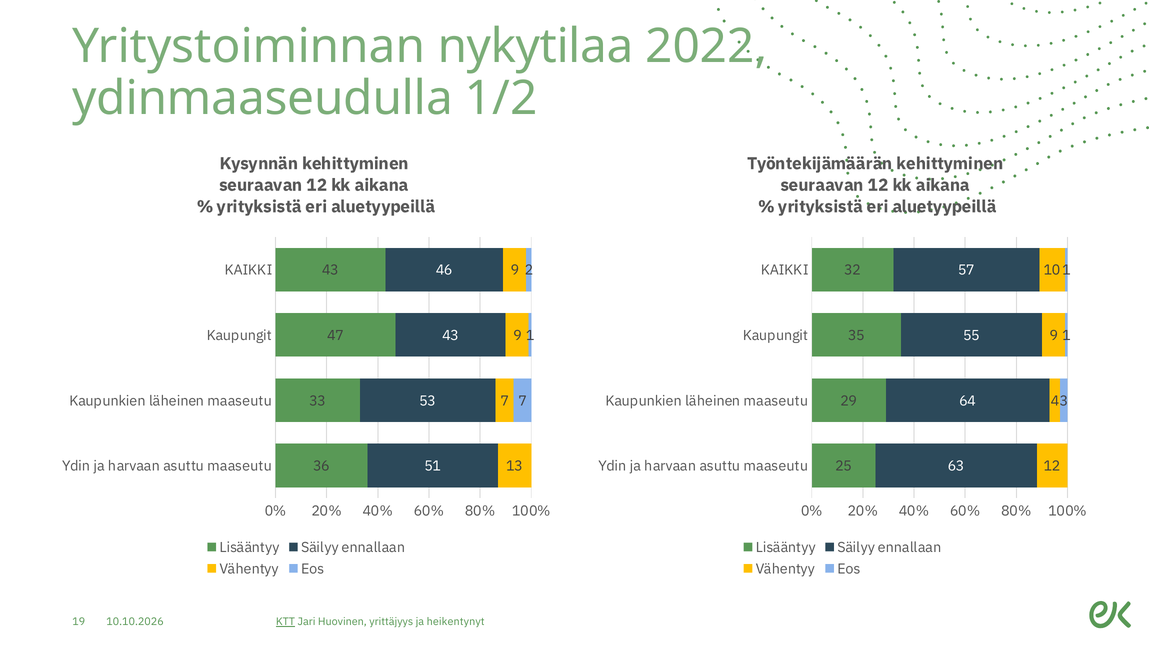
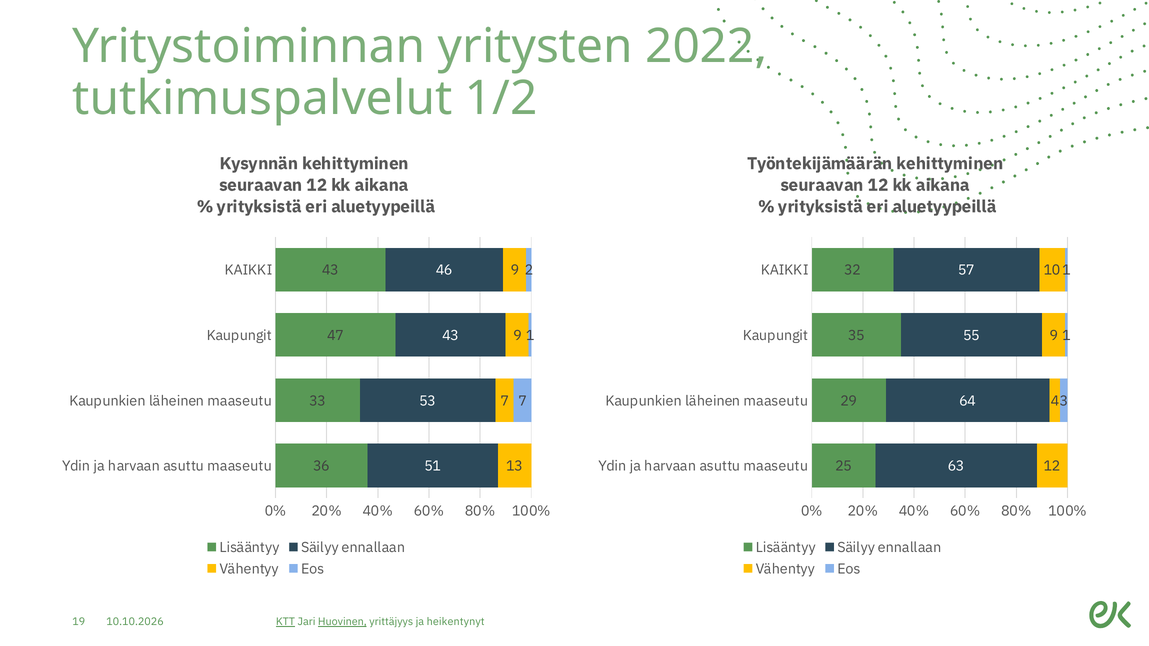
nykytilaa: nykytilaa -> yritysten
ydinmaaseudulla: ydinmaaseudulla -> tutkimuspalvelut
Huovinen underline: none -> present
